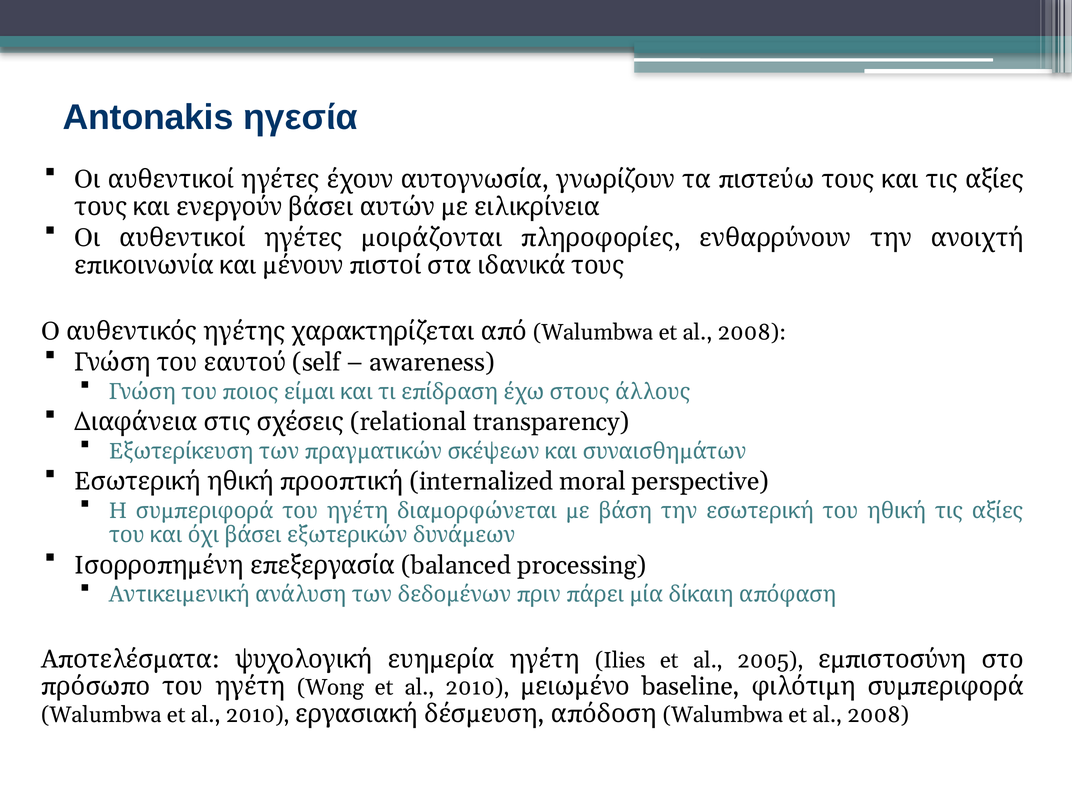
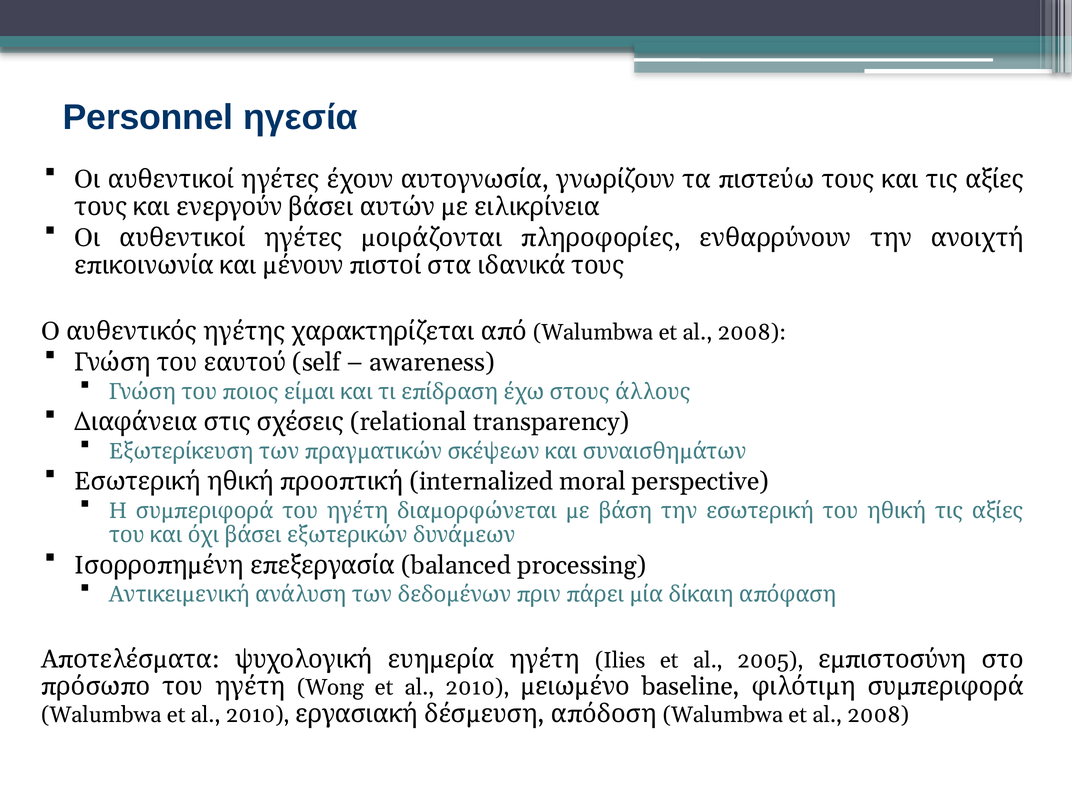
Antonakis: Antonakis -> Personnel
